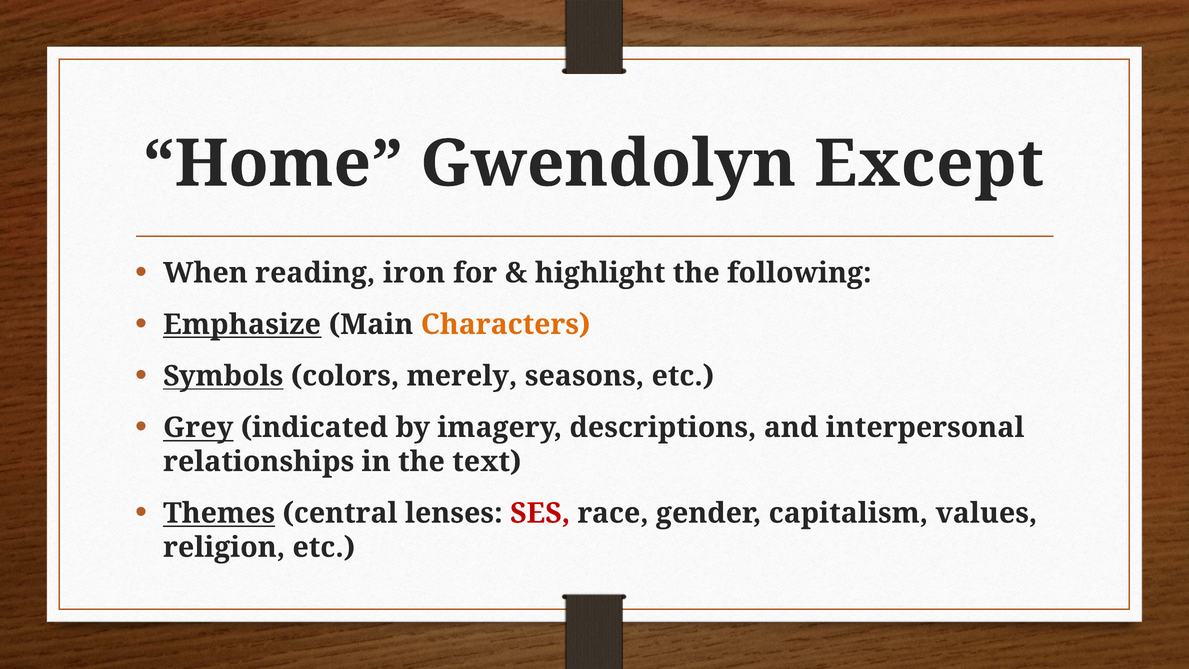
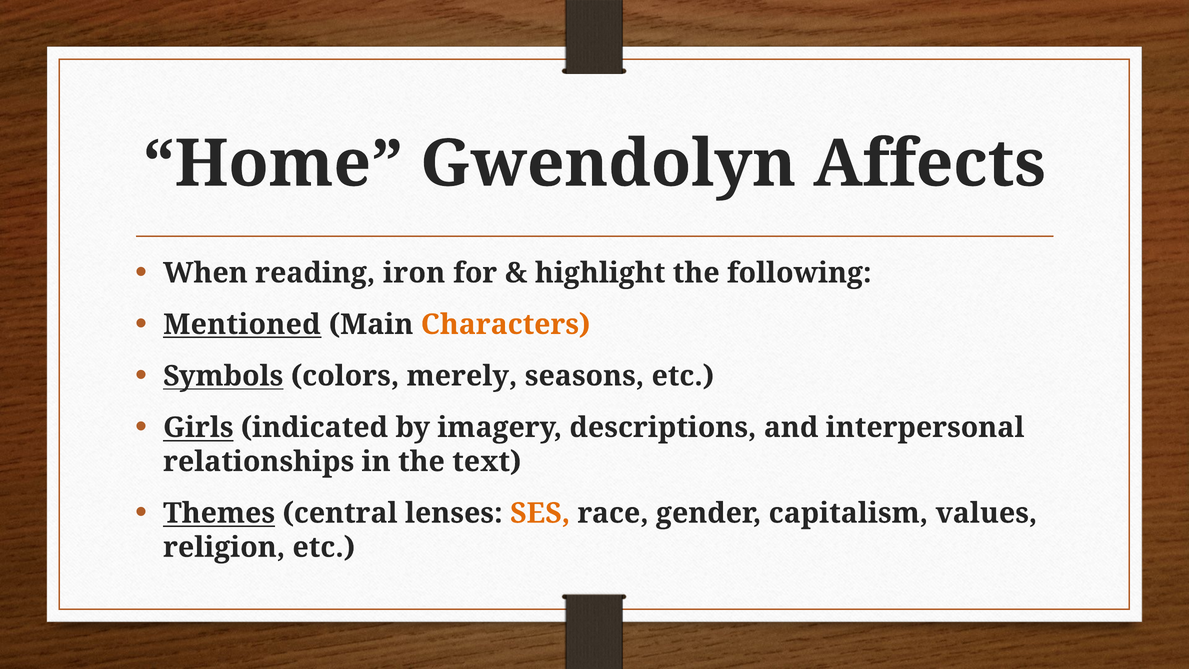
Except: Except -> Affects
Emphasize: Emphasize -> Mentioned
Grey: Grey -> Girls
SES colour: red -> orange
